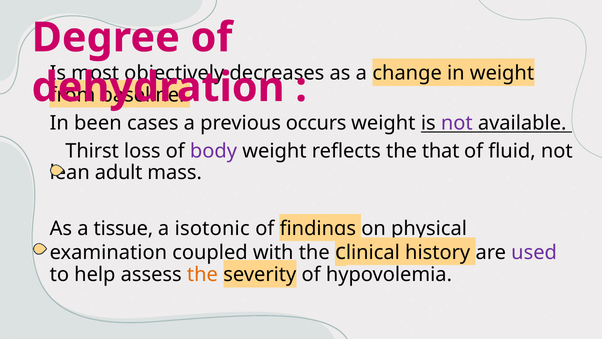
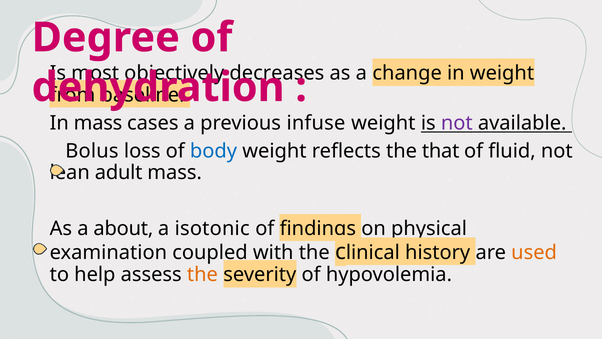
In been: been -> mass
occurs: occurs -> infuse
Thirst: Thirst -> Bolus
body colour: purple -> blue
tissue: tissue -> about
used colour: purple -> orange
